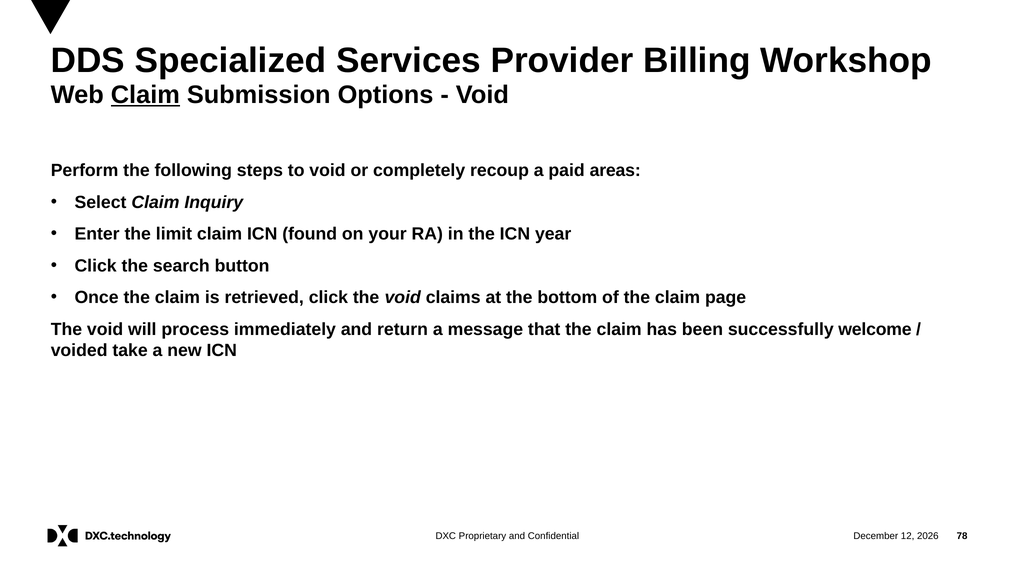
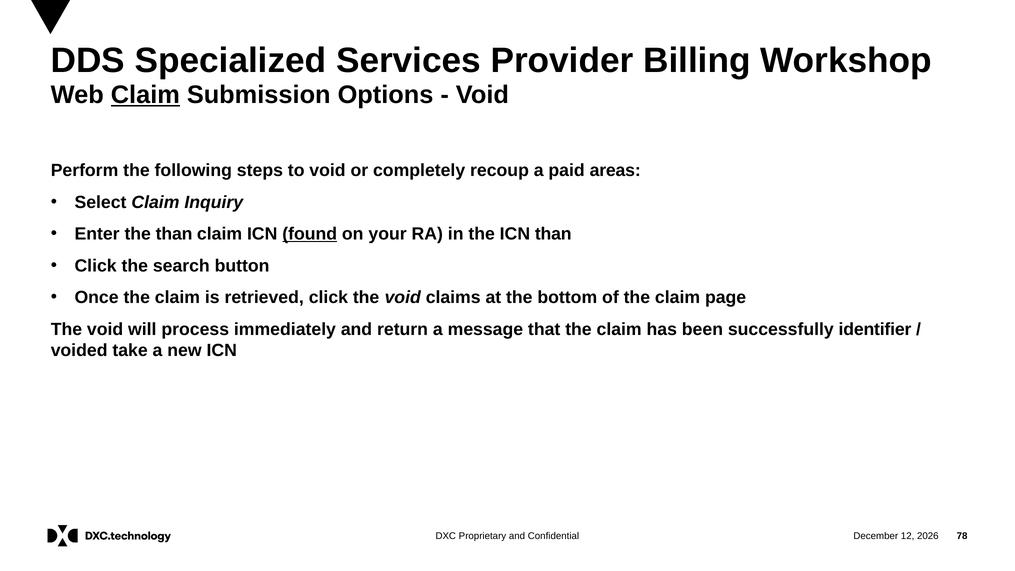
the limit: limit -> than
found underline: none -> present
ICN year: year -> than
welcome: welcome -> identifier
